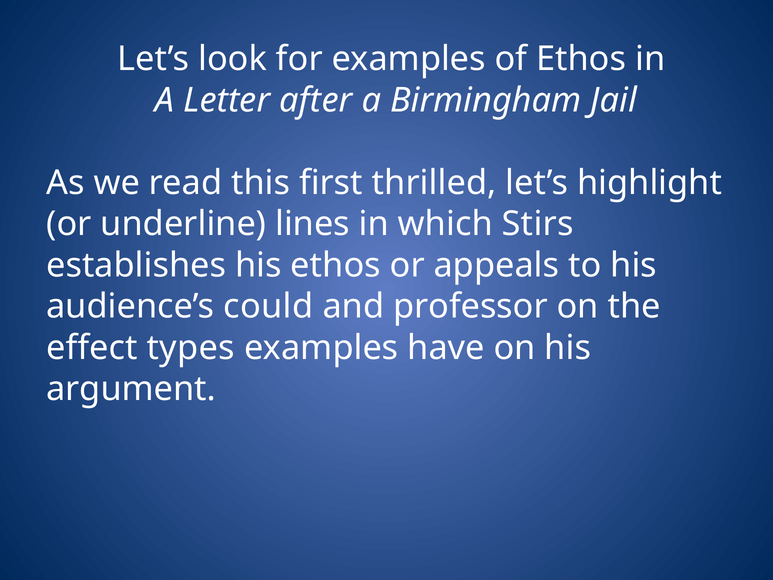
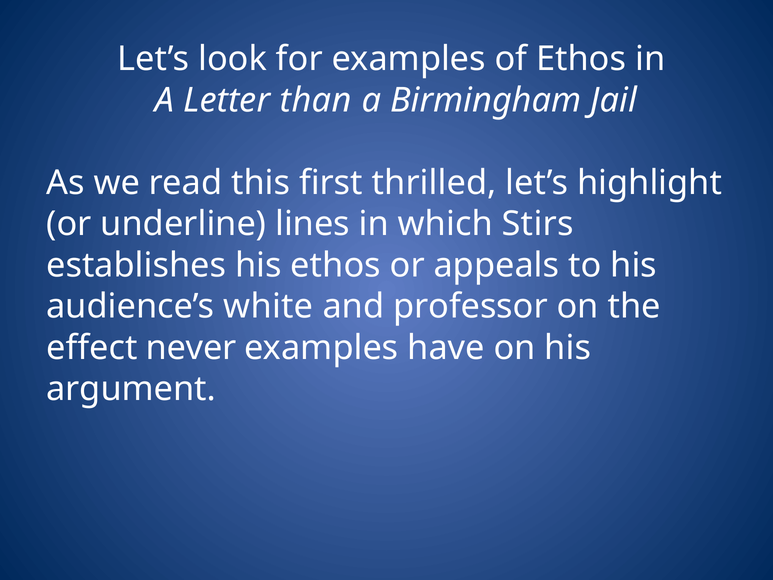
after: after -> than
could: could -> white
types: types -> never
